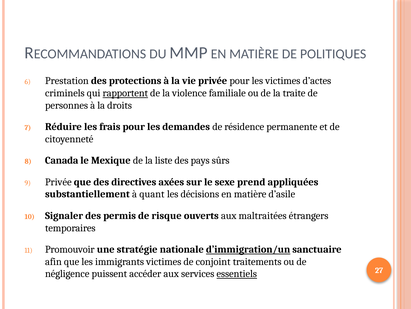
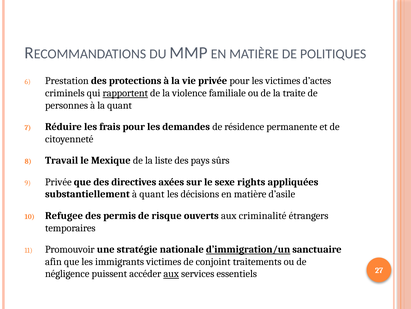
la droits: droits -> quant
Canada: Canada -> Travail
prend: prend -> rights
Signaler: Signaler -> Refugee
maltraitées: maltraitées -> criminalité
aux at (171, 273) underline: none -> present
essentiels underline: present -> none
